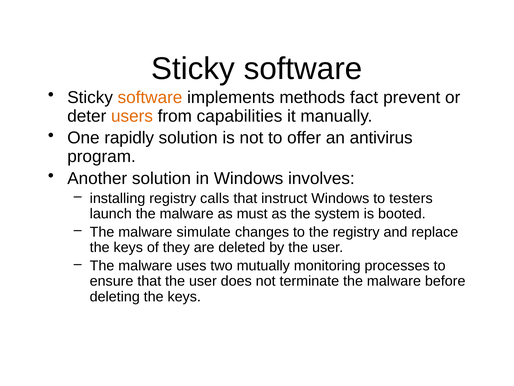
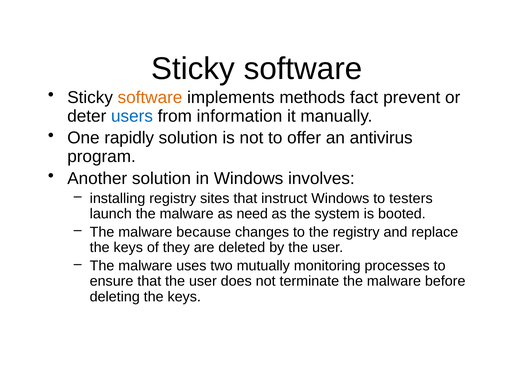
users colour: orange -> blue
capabilities: capabilities -> information
calls: calls -> sites
must: must -> need
simulate: simulate -> because
